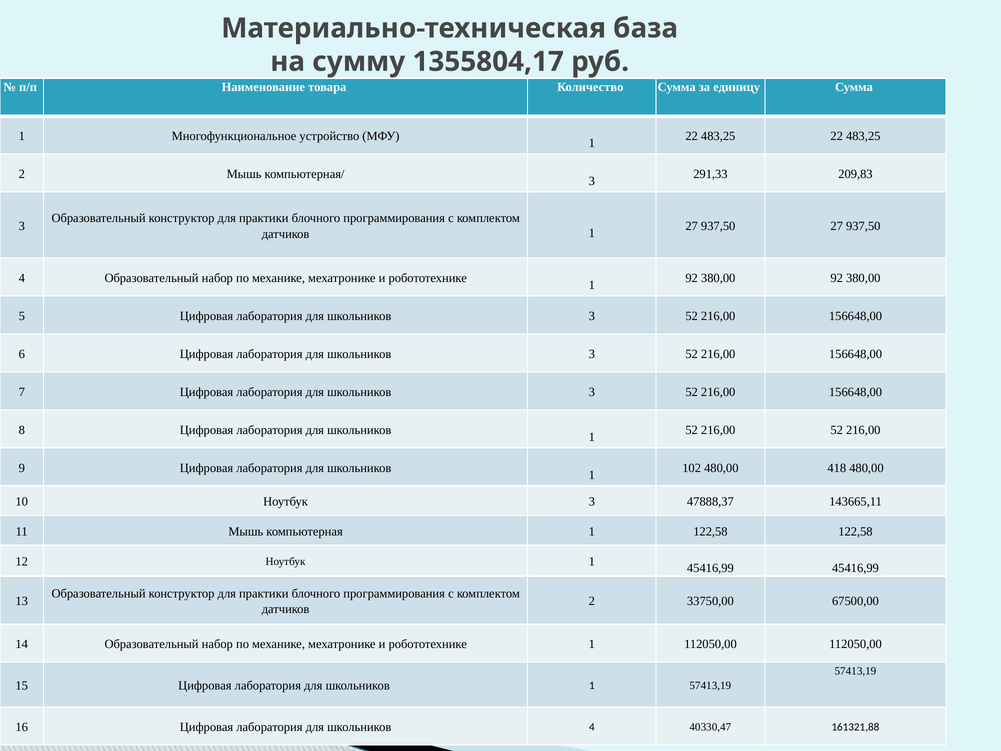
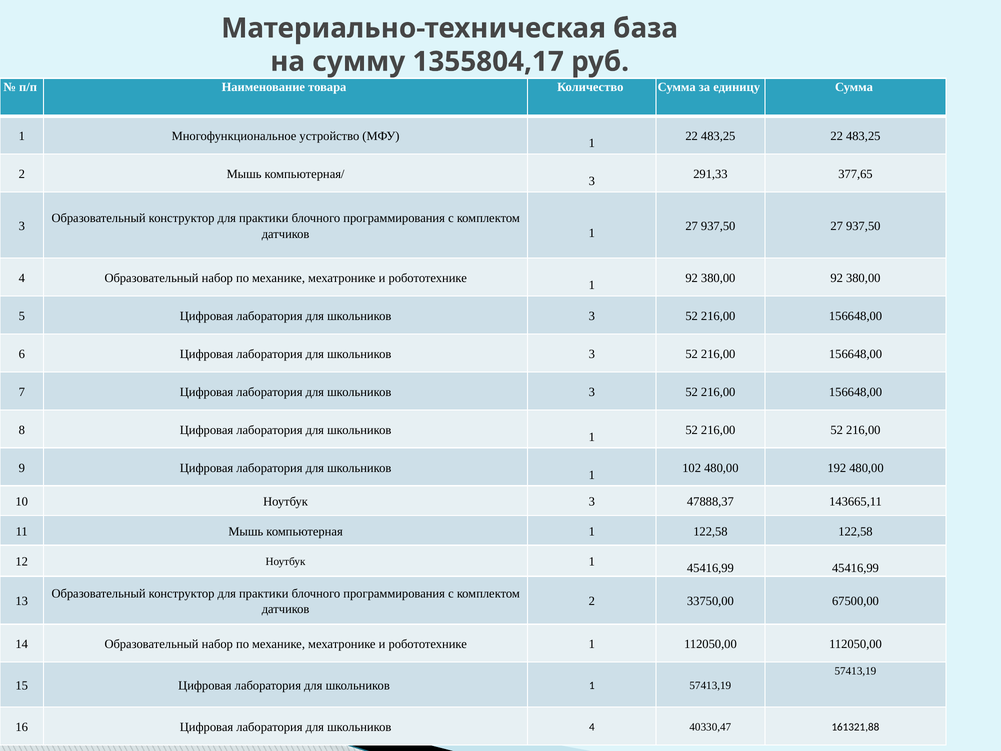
209,83: 209,83 -> 377,65
418: 418 -> 192
